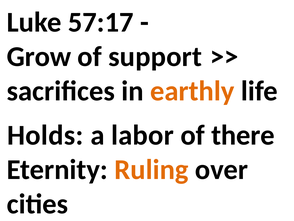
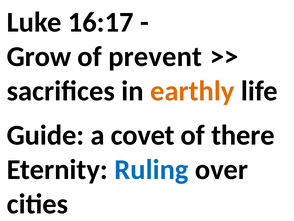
57:17: 57:17 -> 16:17
support: support -> prevent
Holds: Holds -> Guide
labor: labor -> covet
Ruling colour: orange -> blue
